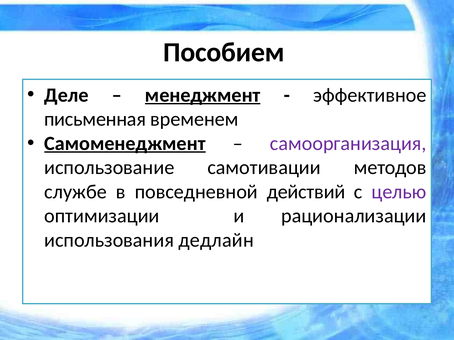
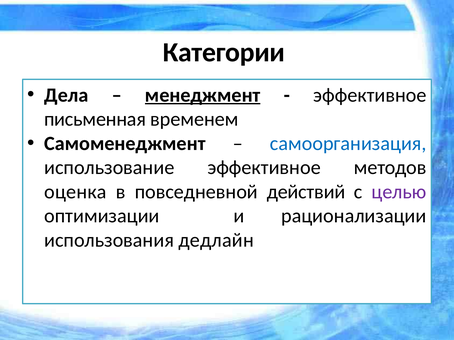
Пособием: Пособием -> Категории
Деле: Деле -> Дела
Самоменеджмент underline: present -> none
самоорганизация colour: purple -> blue
использование самотивации: самотивации -> эффективное
службе: службе -> оценка
